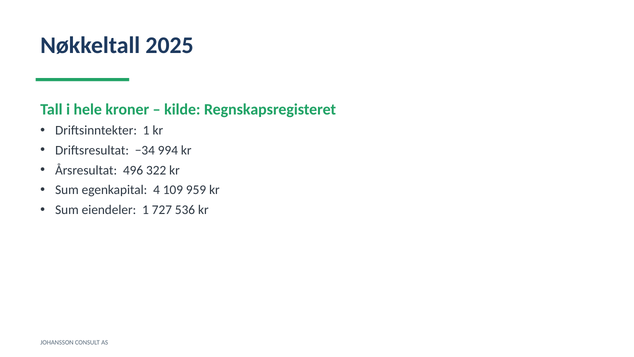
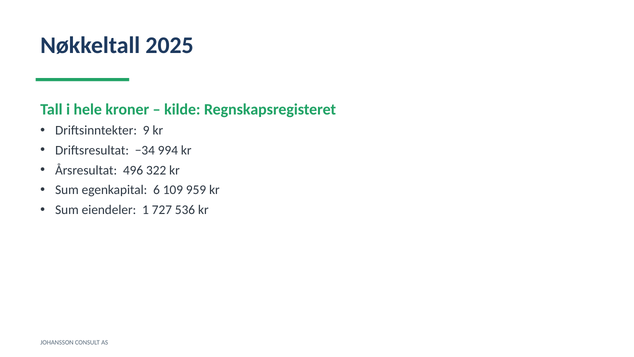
Driftsinntekter 1: 1 -> 9
4: 4 -> 6
